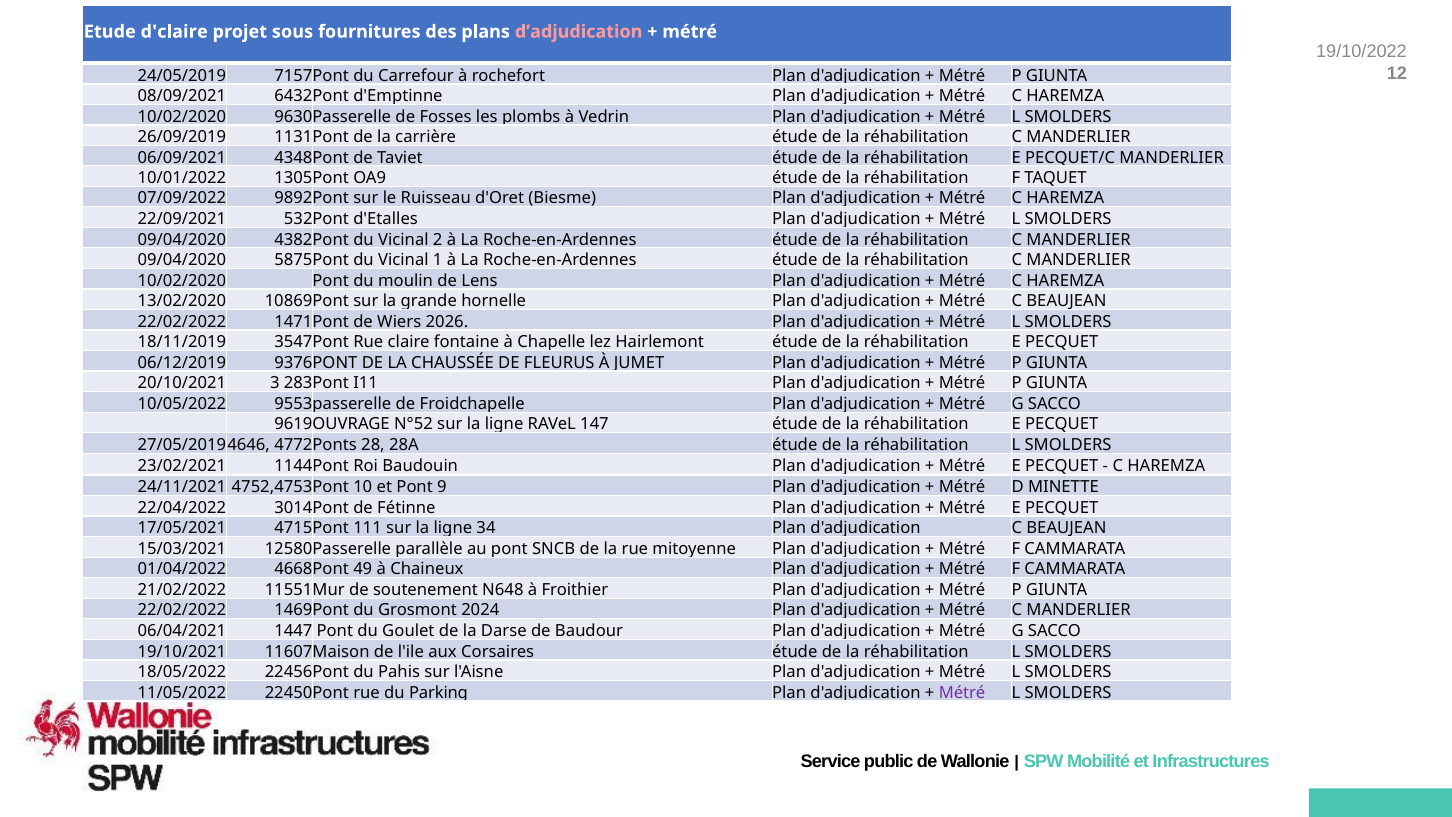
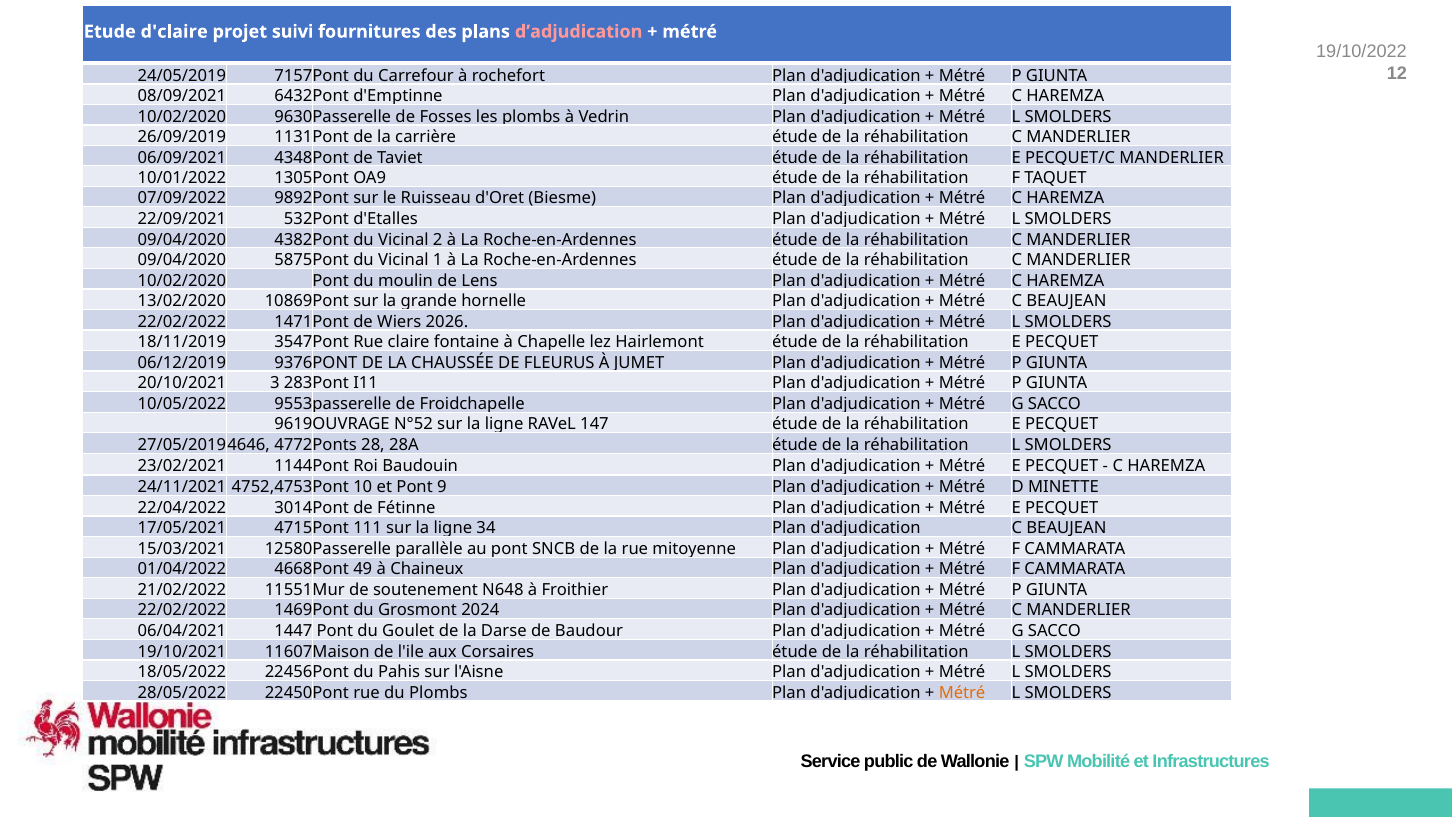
sous: sous -> suivi
11/05/2022: 11/05/2022 -> 28/05/2022
du Parking: Parking -> Plombs
Métré at (962, 692) colour: purple -> orange
